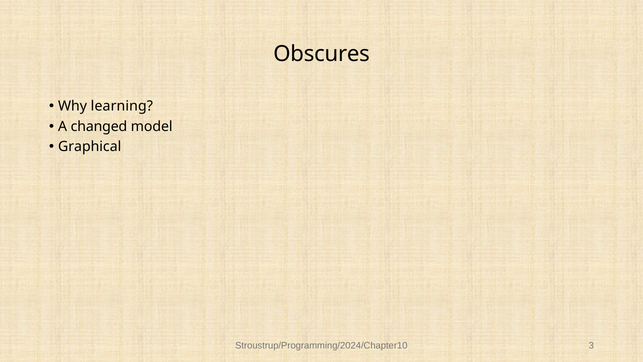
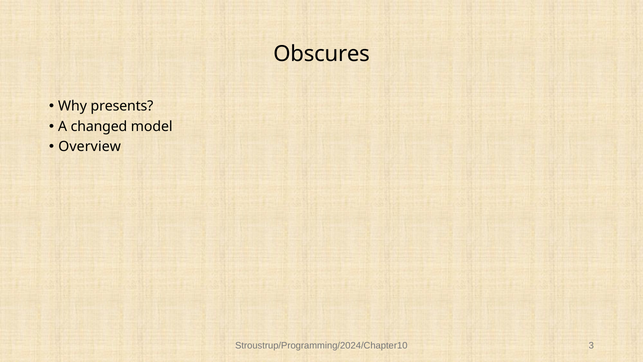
learning: learning -> presents
Graphical: Graphical -> Overview
